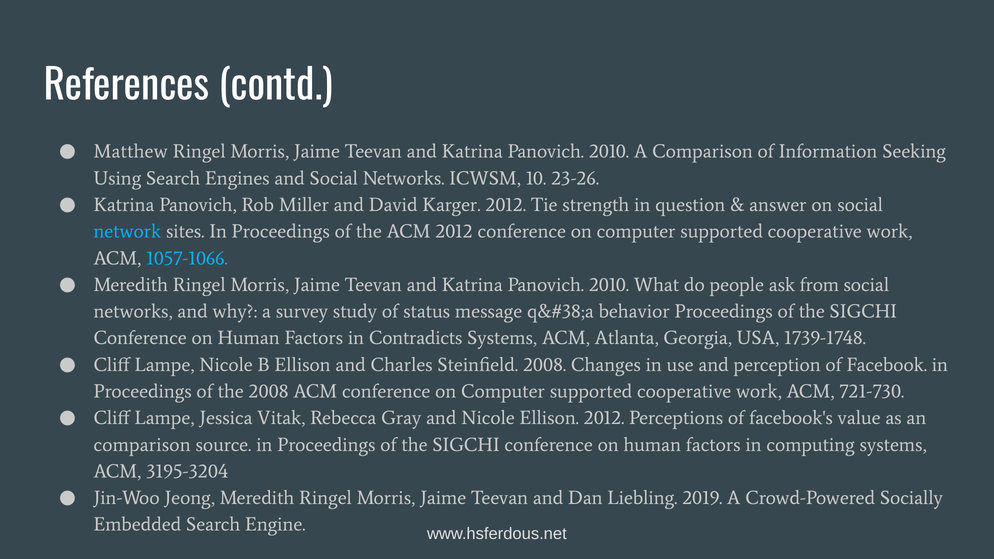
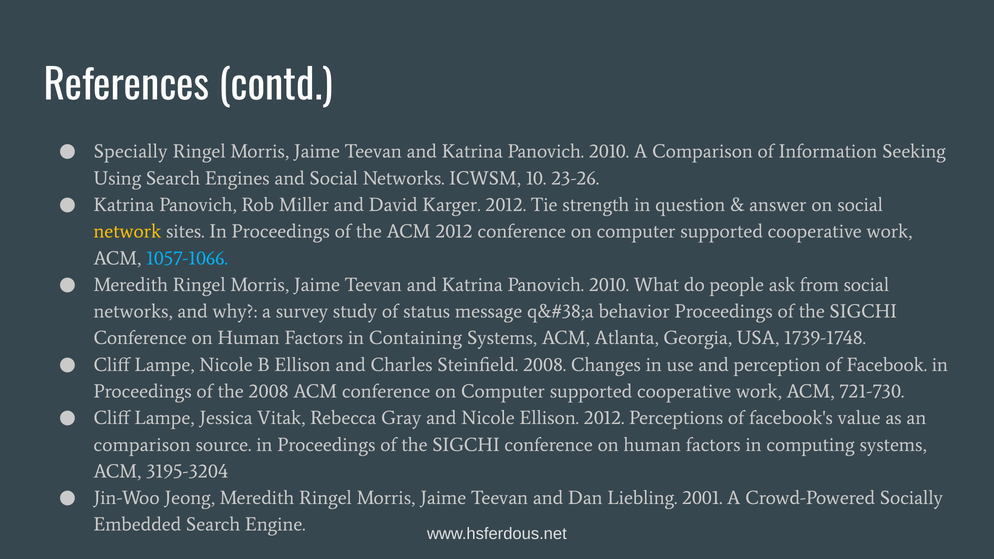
Matthew: Matthew -> Specially
network colour: light blue -> yellow
Contradicts: Contradicts -> Containing
2019: 2019 -> 2001
